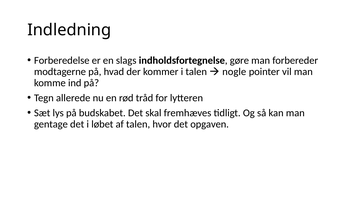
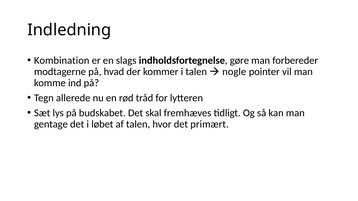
Forberedelse: Forberedelse -> Kombination
opgaven: opgaven -> primært
